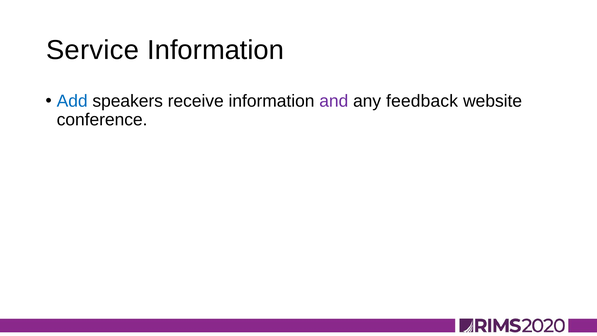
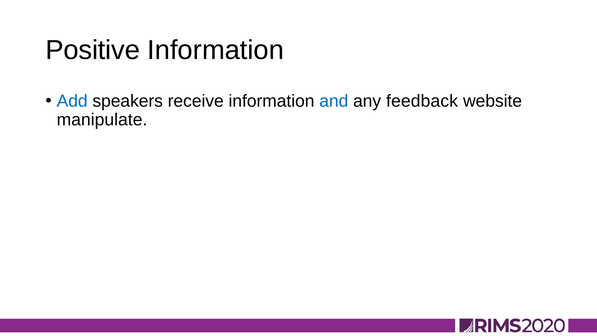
Service: Service -> Positive
and colour: purple -> blue
conference: conference -> manipulate
